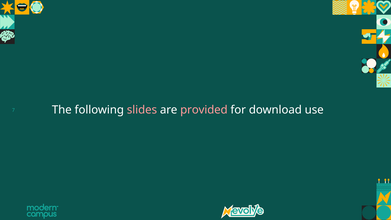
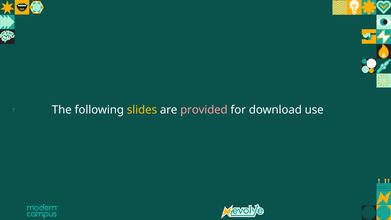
slides colour: pink -> yellow
